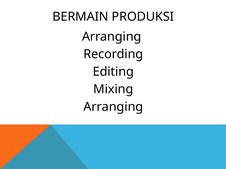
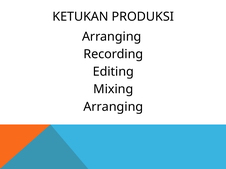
BERMAIN: BERMAIN -> KETUKAN
